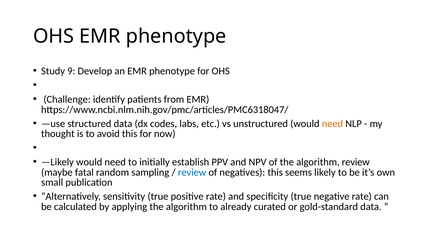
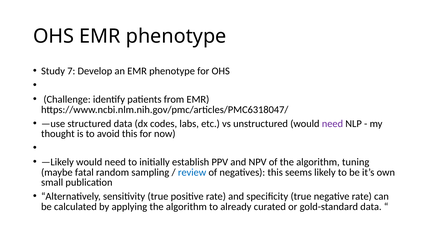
9: 9 -> 7
need at (332, 124) colour: orange -> purple
algorithm review: review -> tuning
